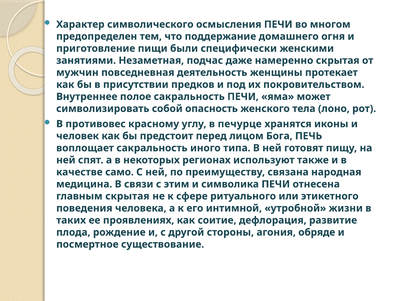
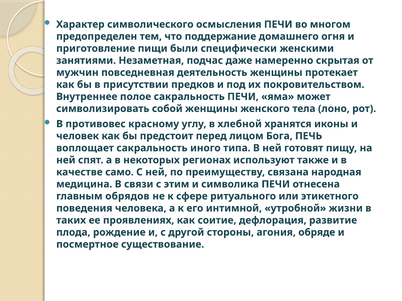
собой опасность: опасность -> женщины
печурце: печурце -> хлебной
главным скрытая: скрытая -> обрядов
